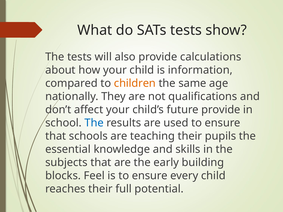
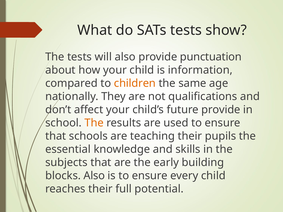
calculations: calculations -> punctuation
The at (94, 123) colour: blue -> orange
blocks Feel: Feel -> Also
